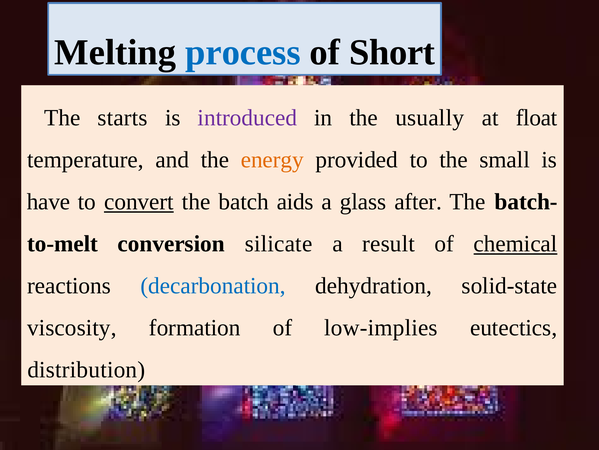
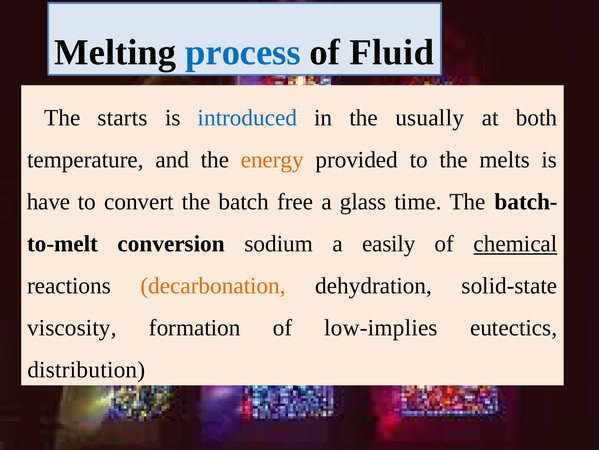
Short: Short -> Fluid
introduced colour: purple -> blue
float: float -> both
small: small -> melts
convert underline: present -> none
aids: aids -> free
after: after -> time
silicate: silicate -> sodium
result: result -> easily
decarbonation colour: blue -> orange
